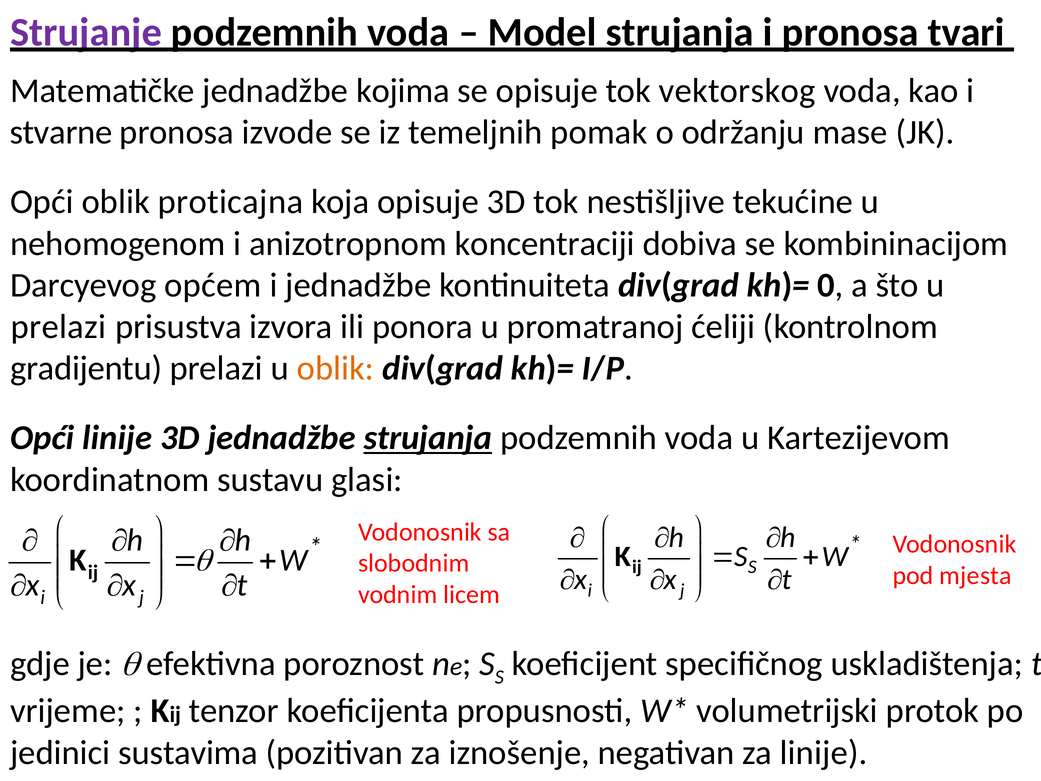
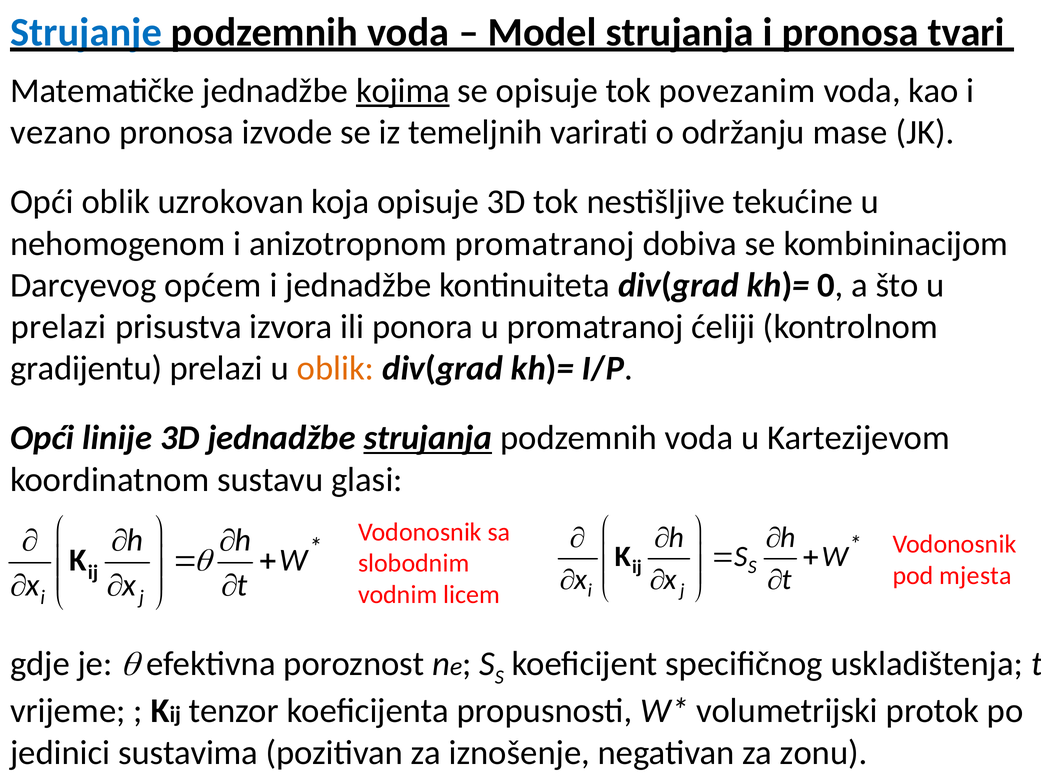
Strujanje colour: purple -> blue
kojima underline: none -> present
vektorskog: vektorskog -> povezanim
stvarne: stvarne -> vezano
pomak: pomak -> varirati
proticajna: proticajna -> uzrokovan
anizotropnom koncentraciji: koncentraciji -> promatranoj
za linije: linije -> zonu
